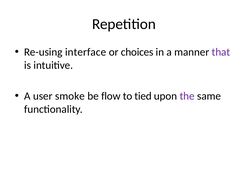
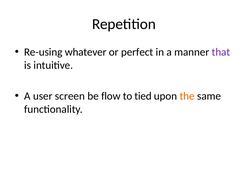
interface: interface -> whatever
choices: choices -> perfect
smoke: smoke -> screen
the colour: purple -> orange
